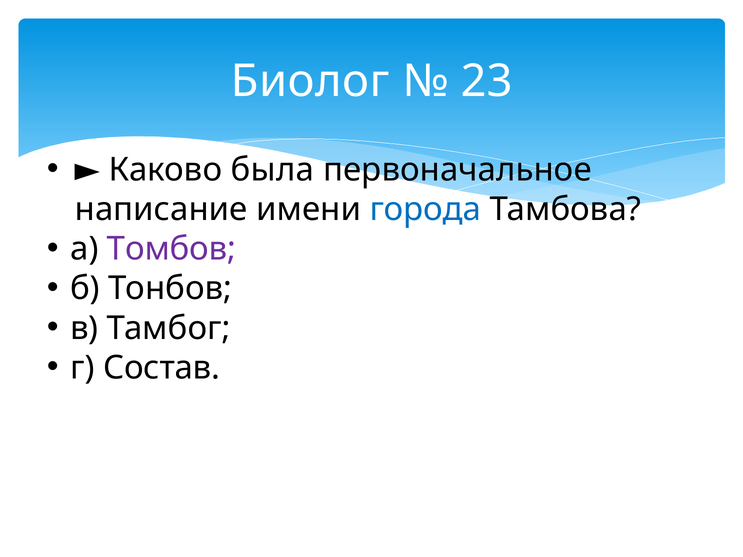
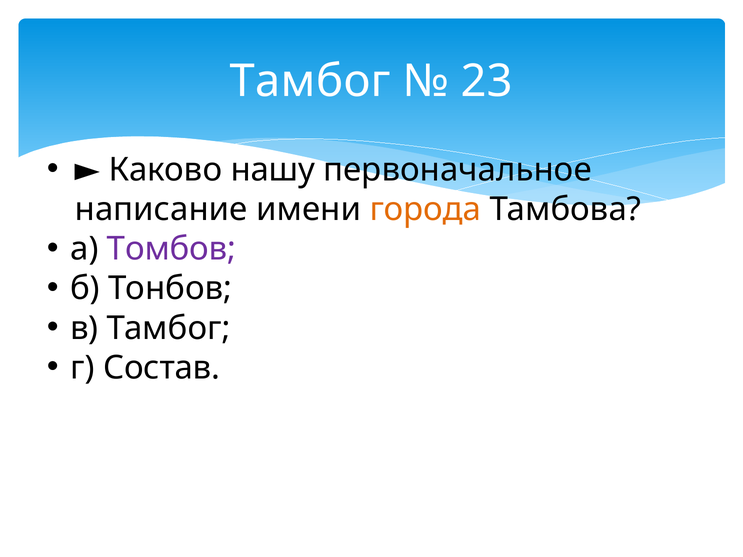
Биолог at (310, 82): Биолог -> Тамбог
была: была -> нашу
города colour: blue -> orange
